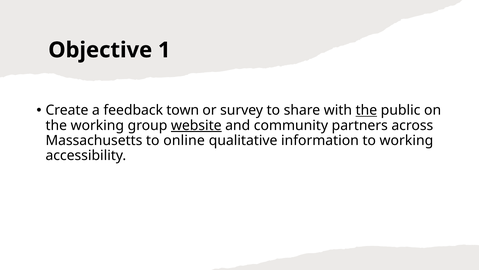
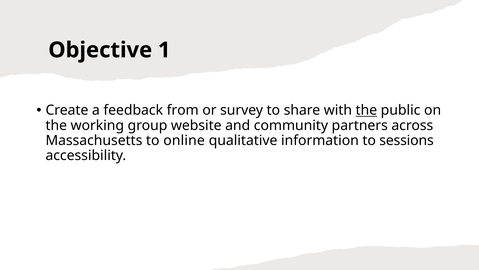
town: town -> from
website underline: present -> none
to working: working -> sessions
